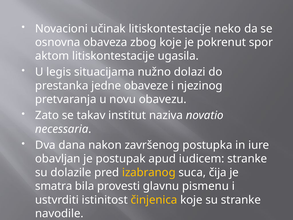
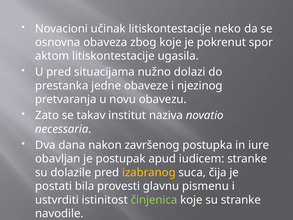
U legis: legis -> pred
smatra: smatra -> postati
činjenica colour: yellow -> light green
